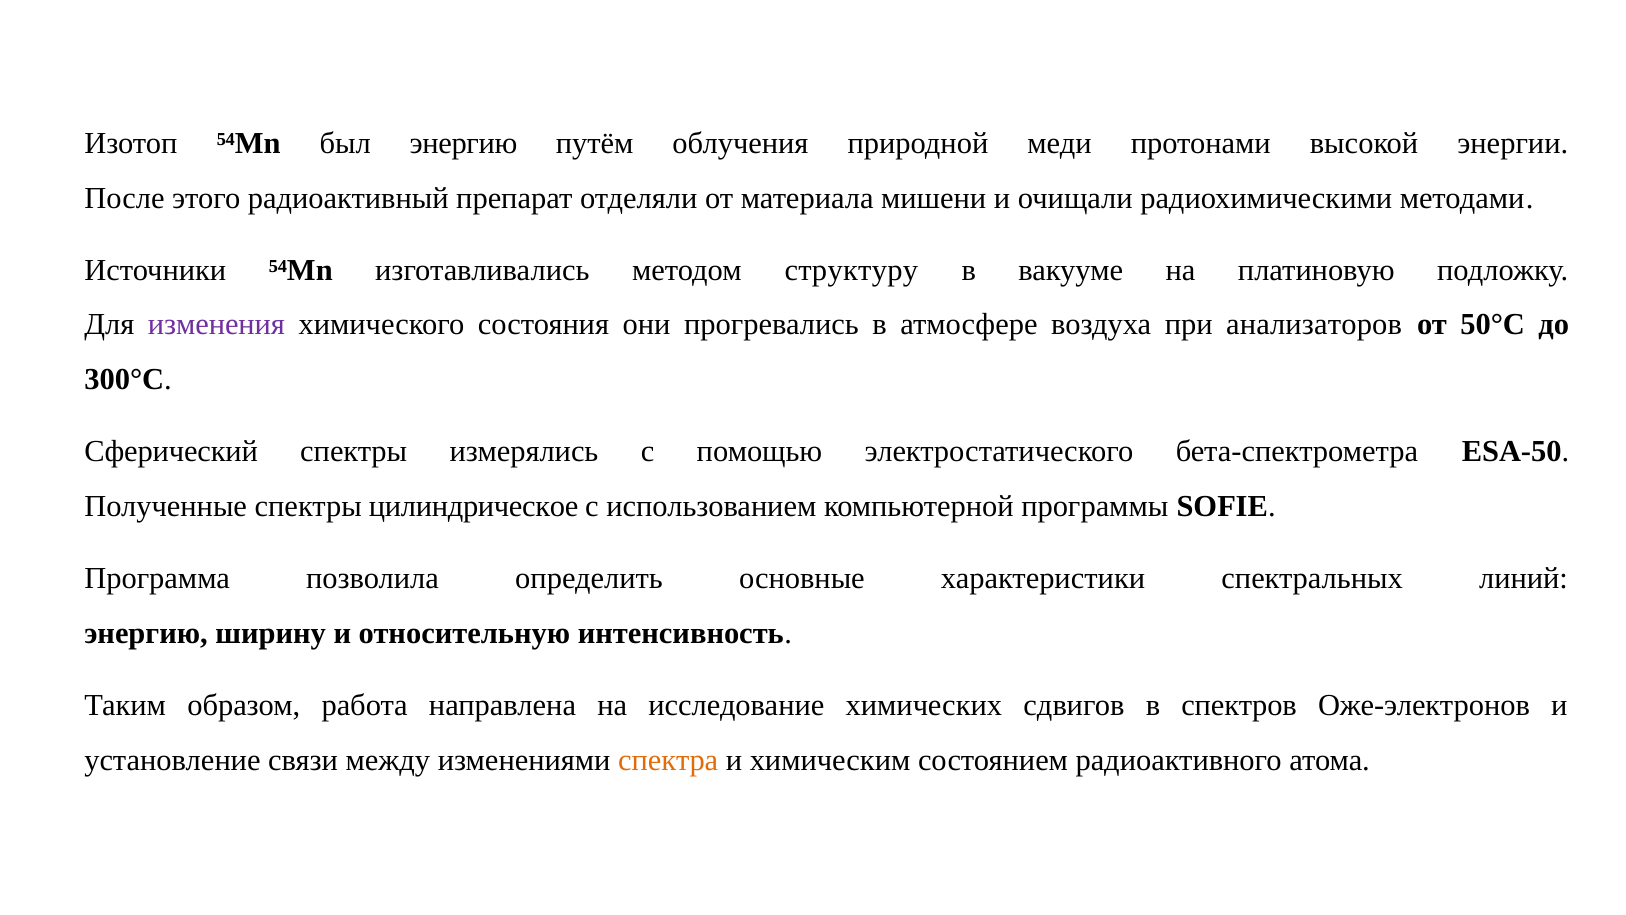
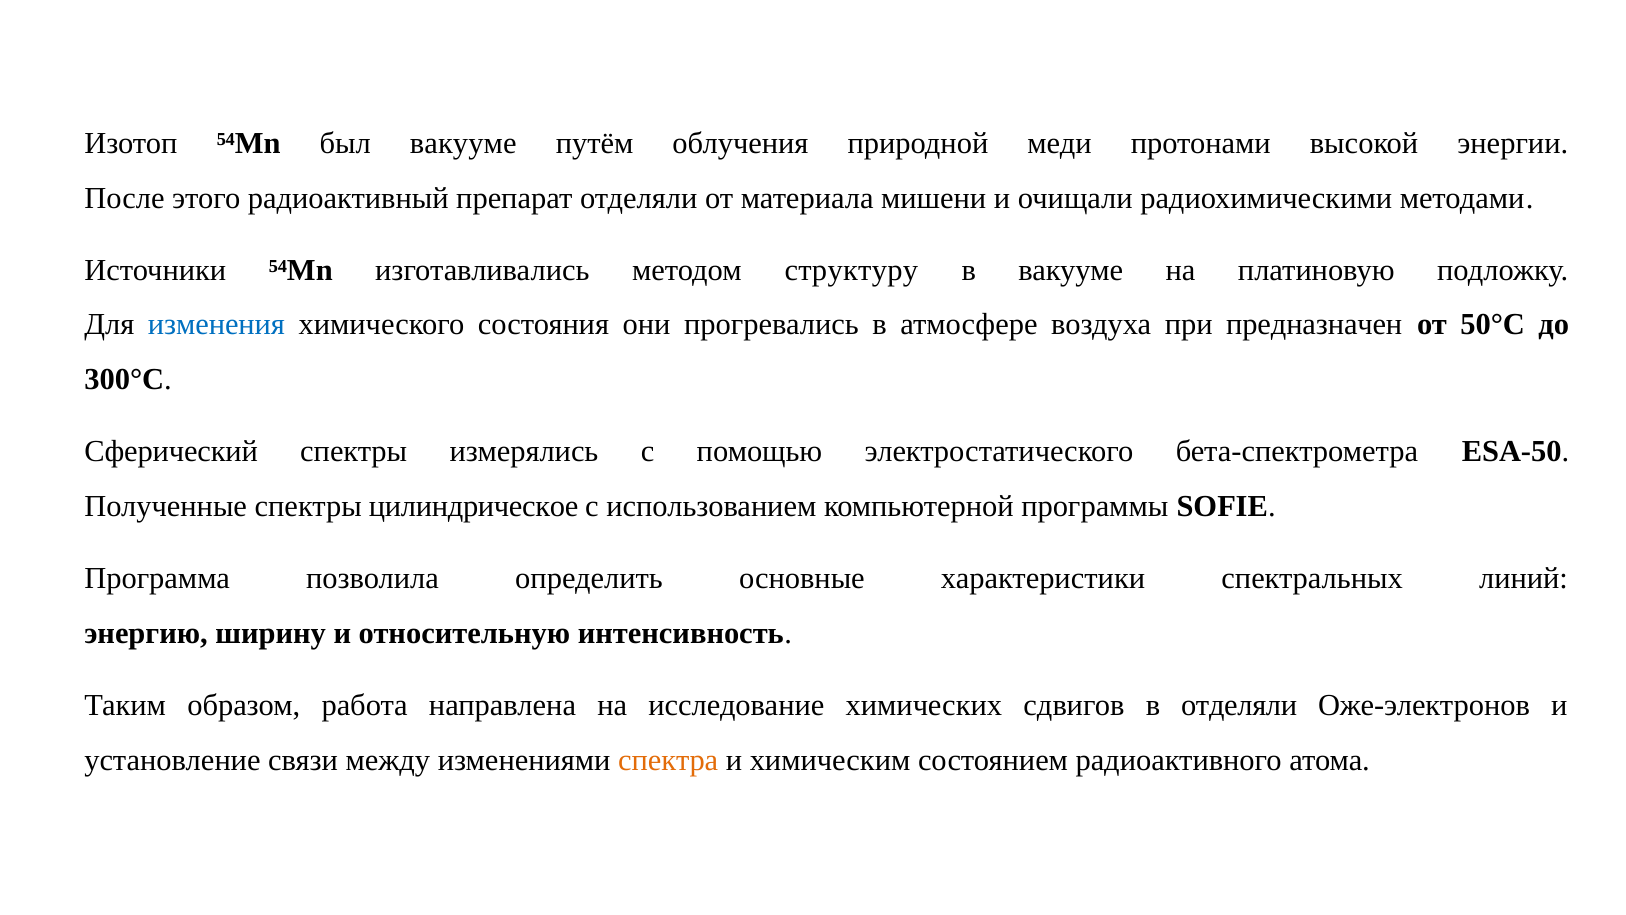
был энергию: энергию -> вакууме
изменения colour: purple -> blue
анализаторов: анализаторов -> предназначен
в спектров: спектров -> отделяли
